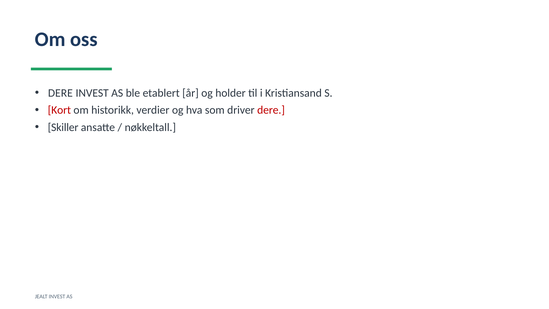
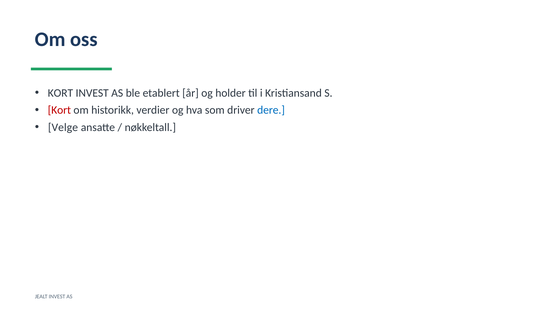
DERE at (60, 93): DERE -> KORT
dere at (271, 110) colour: red -> blue
Skiller: Skiller -> Velge
